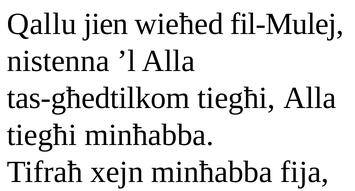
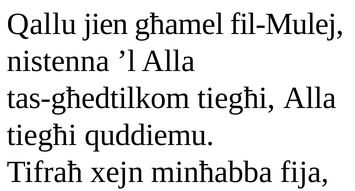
wieħed: wieħed -> għamel
tiegħi minħabba: minħabba -> quddiemu
